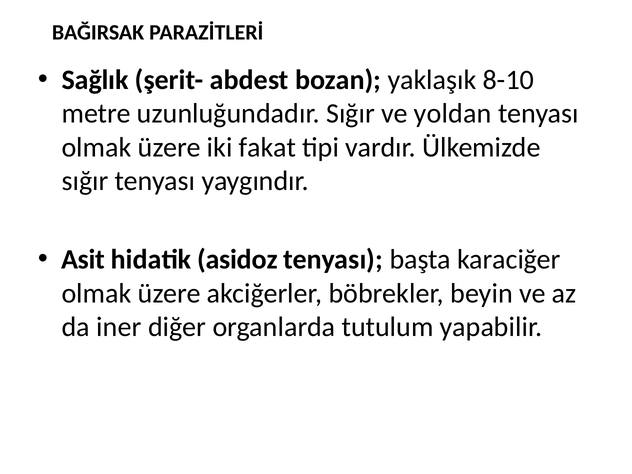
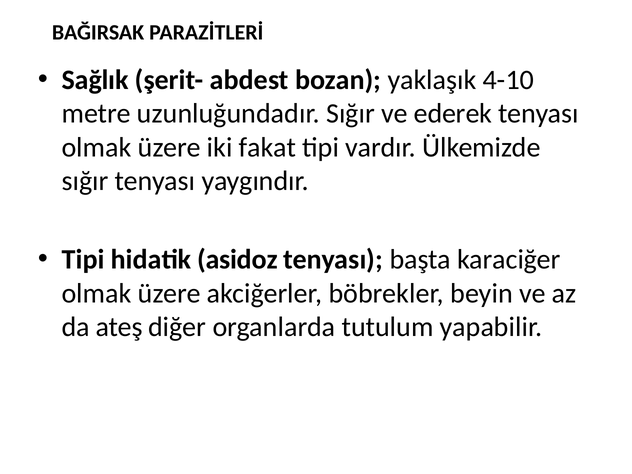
8-10: 8-10 -> 4-10
yoldan: yoldan -> ederek
Asit at (83, 260): Asit -> Tipi
iner: iner -> ateş
